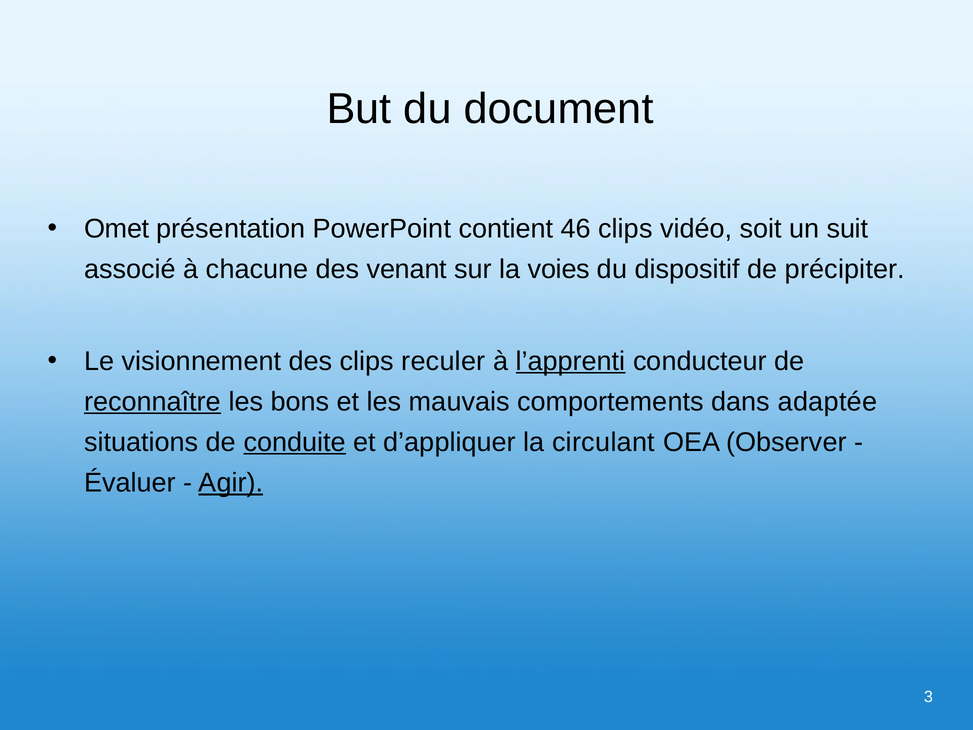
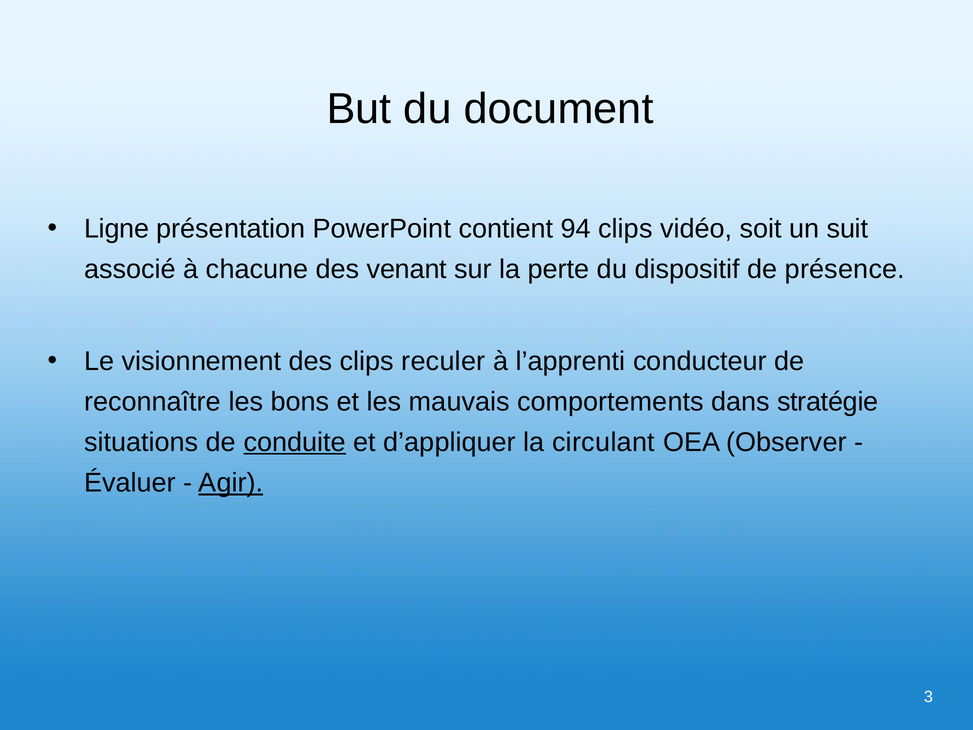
Omet: Omet -> Ligne
46: 46 -> 94
voies: voies -> perte
précipiter: précipiter -> présence
l’apprenti underline: present -> none
reconnaître underline: present -> none
adaptée: adaptée -> stratégie
